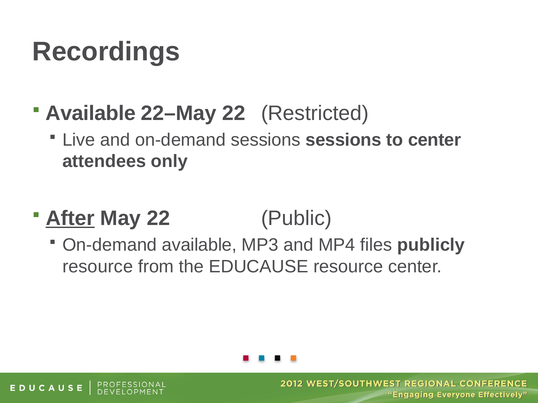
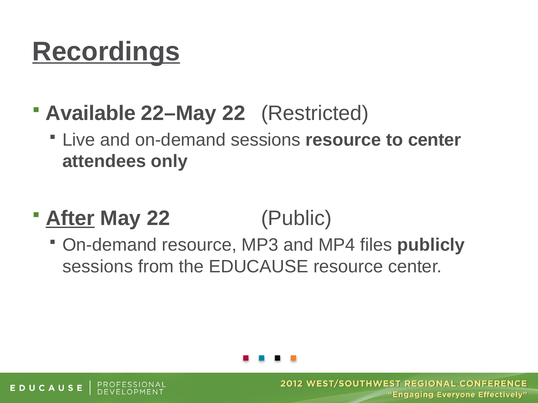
Recordings underline: none -> present
sessions sessions: sessions -> resource
On-demand available: available -> resource
resource at (98, 267): resource -> sessions
